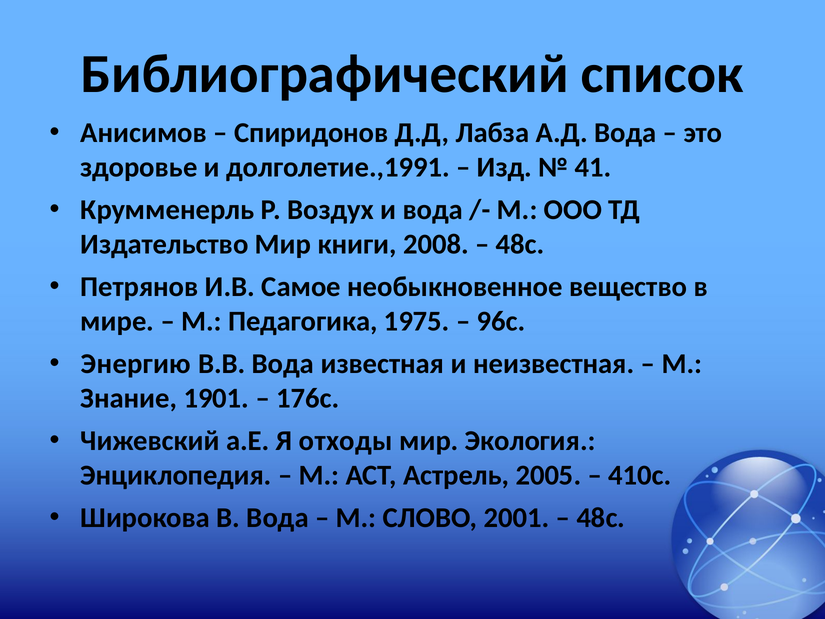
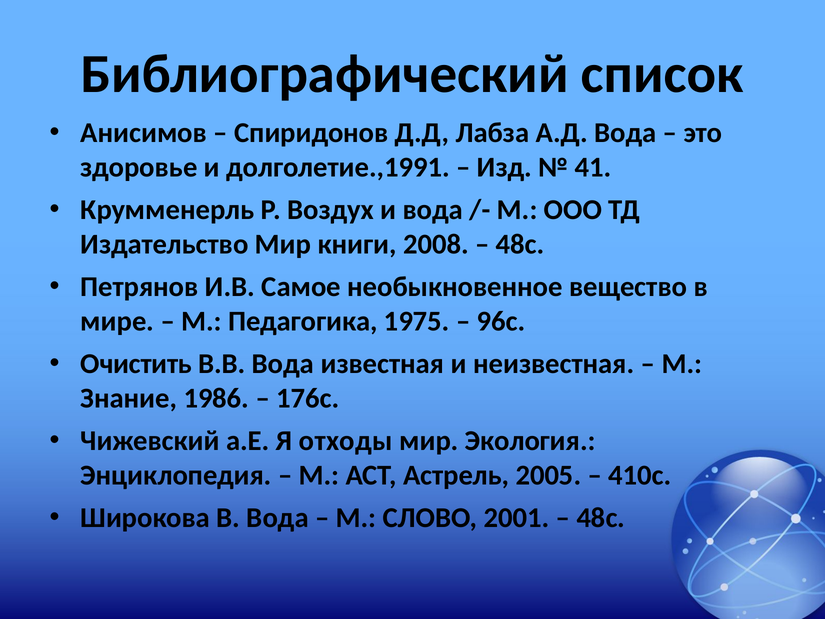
Энергию: Энергию -> Очистить
1901: 1901 -> 1986
